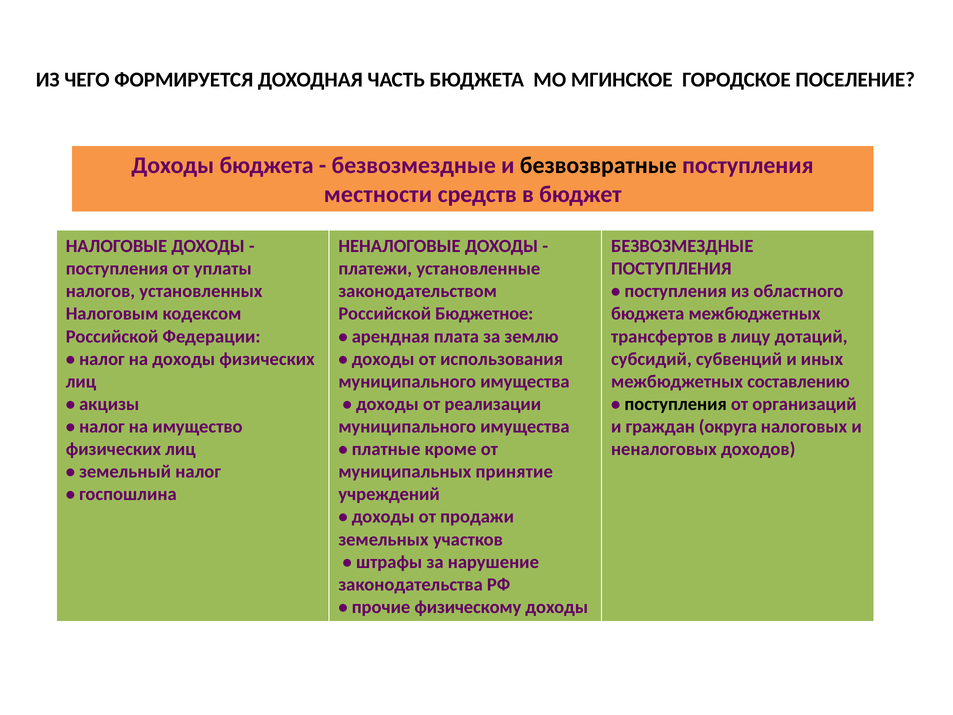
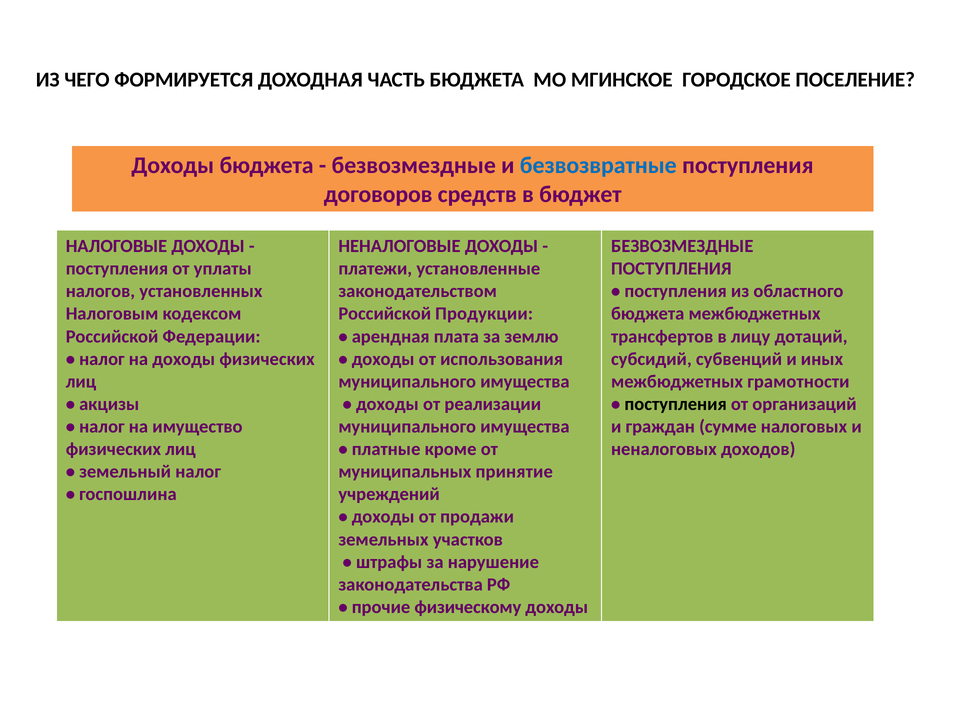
безвозвратные colour: black -> blue
местности: местности -> договоров
Бюджетное: Бюджетное -> Продукции
составлению: составлению -> грамотности
округа: округа -> сумме
